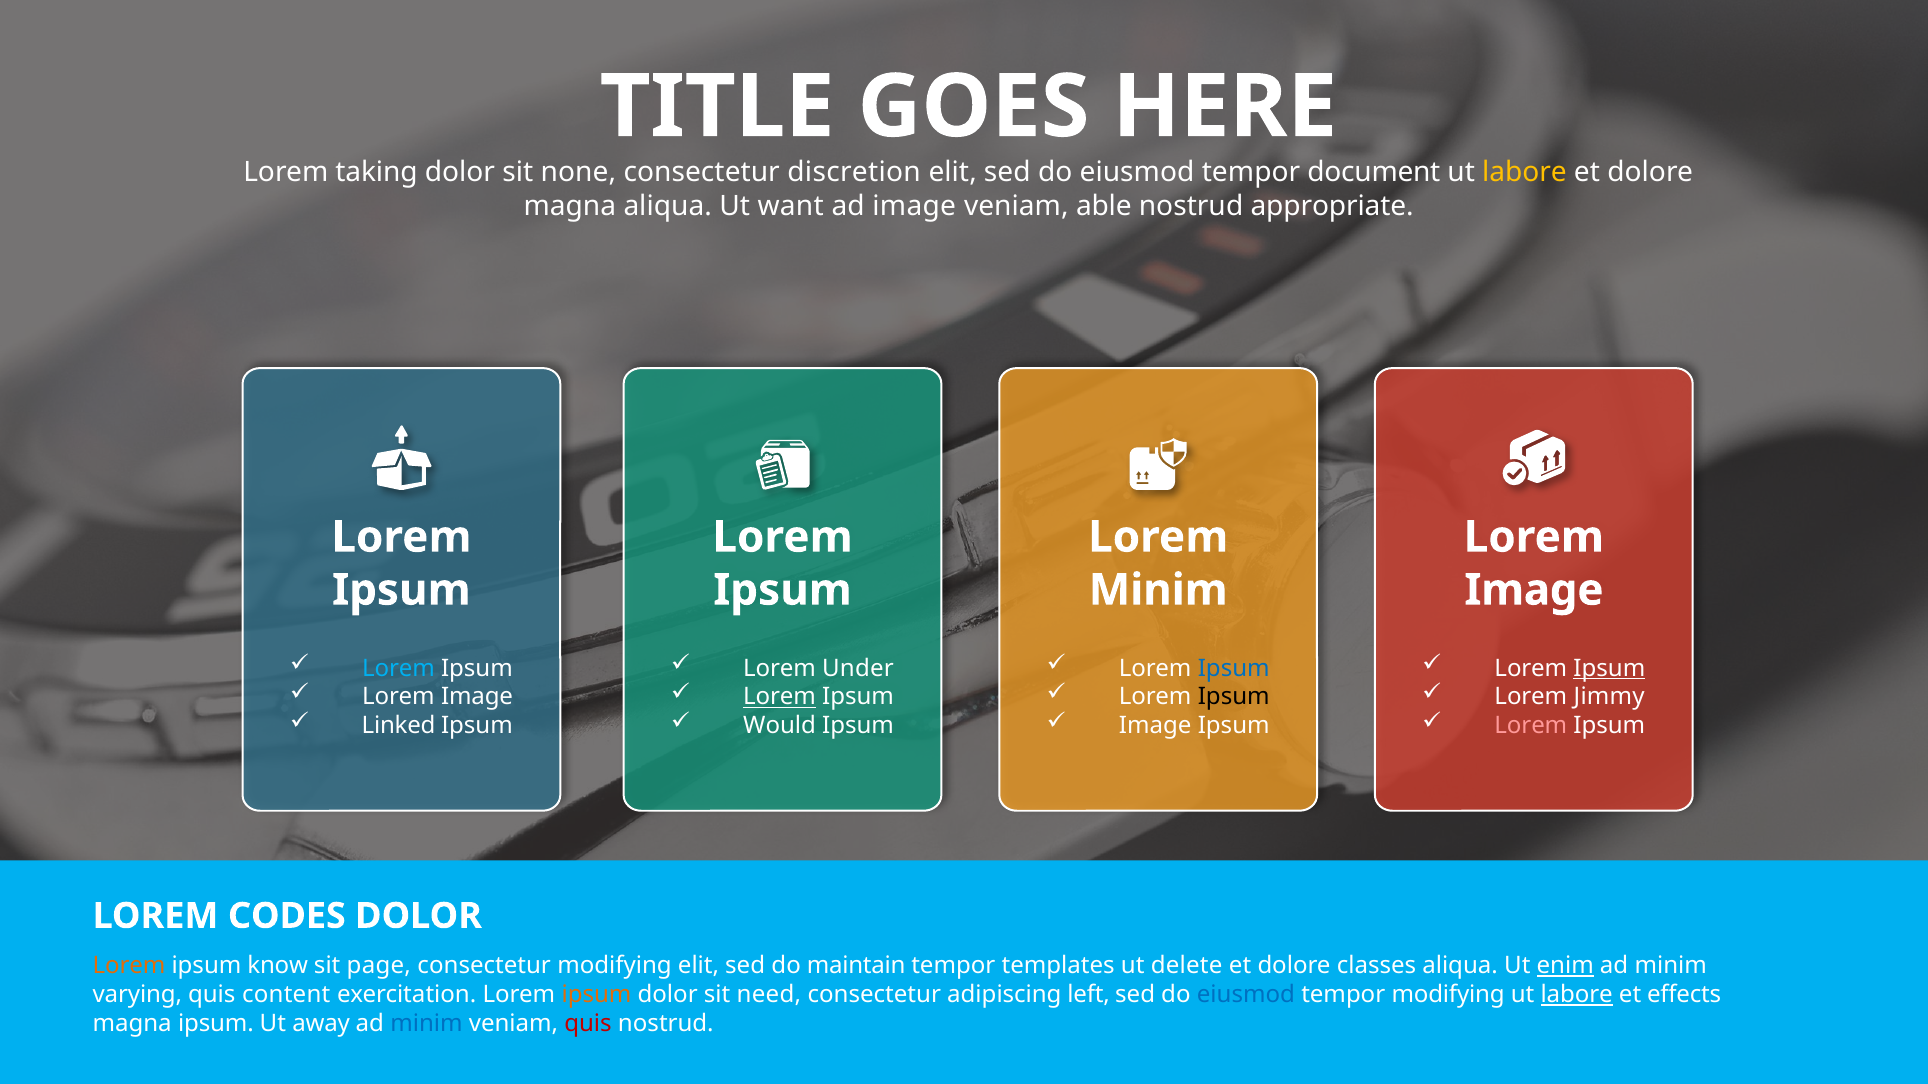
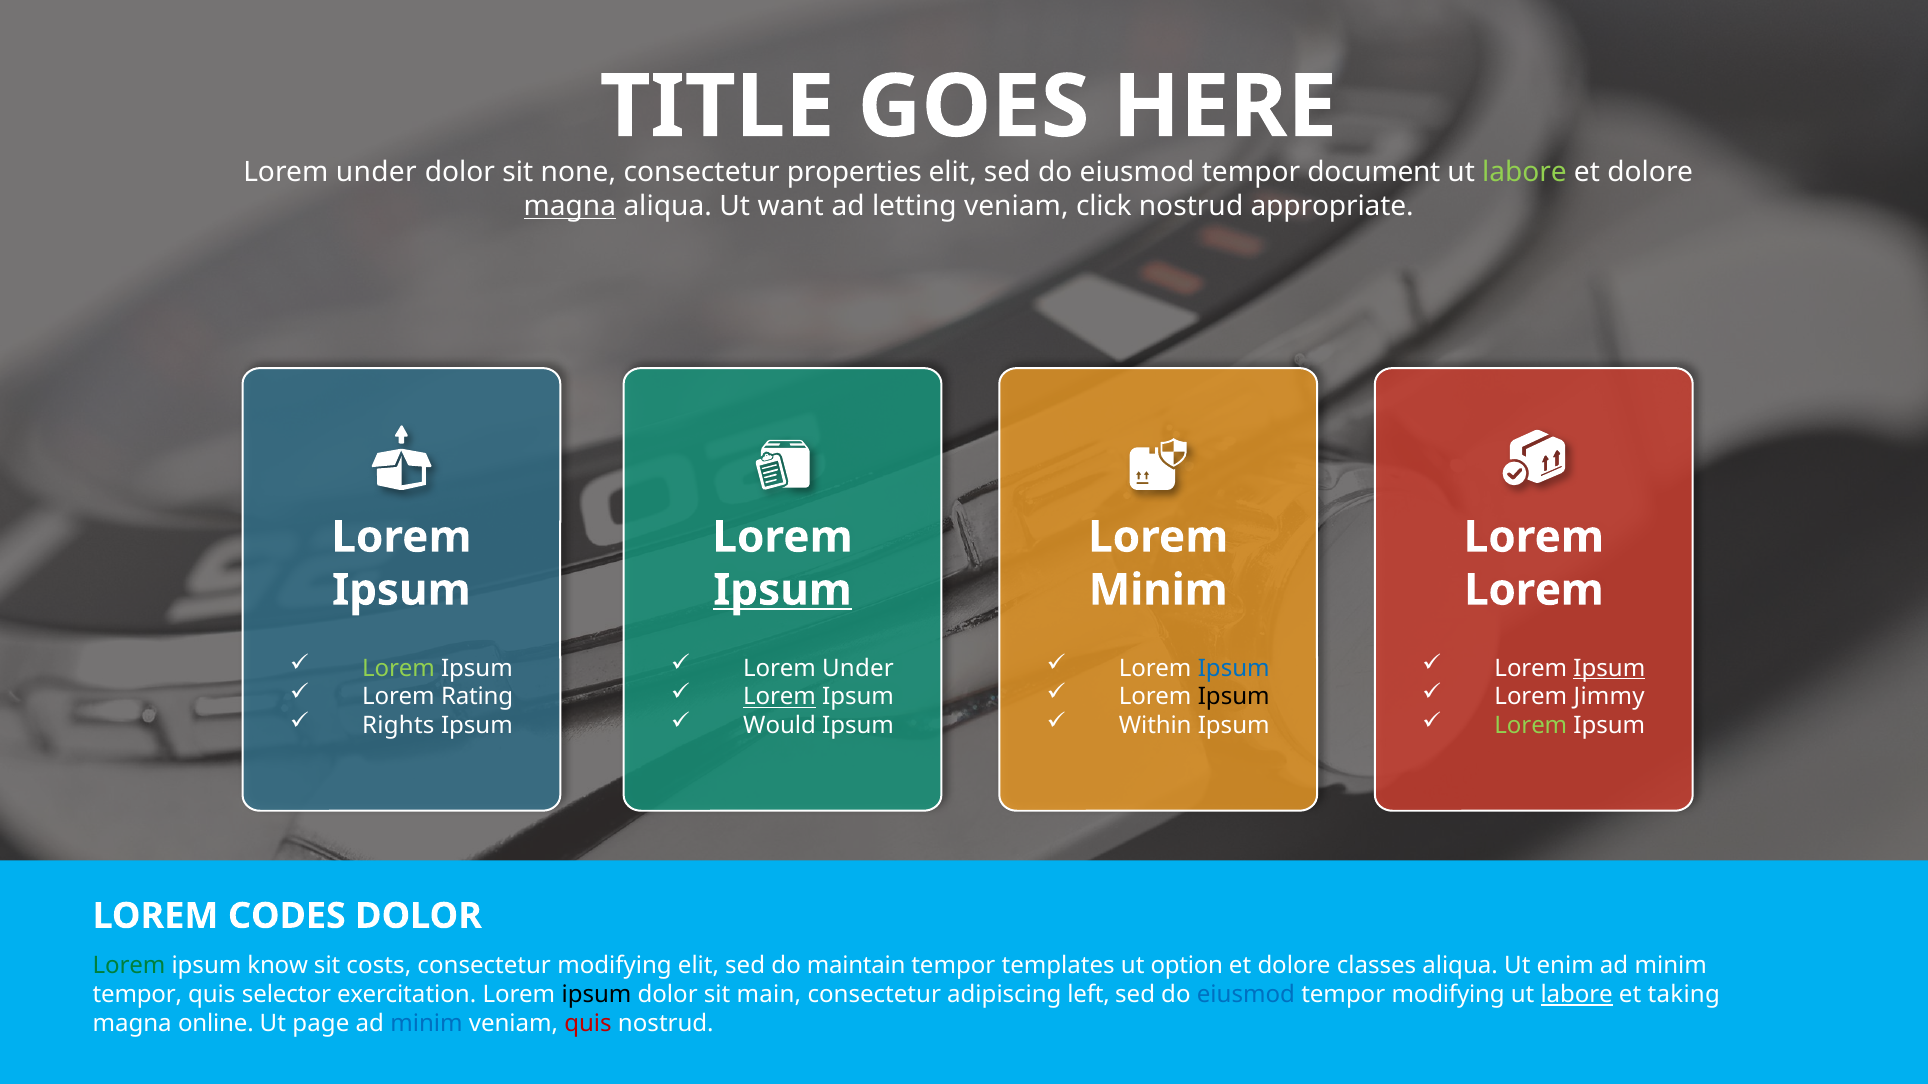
taking at (377, 173): taking -> under
discretion: discretion -> properties
labore at (1524, 173) colour: yellow -> light green
magna at (570, 206) underline: none -> present
ad image: image -> letting
able: able -> click
Ipsum at (782, 590) underline: none -> present
Image at (1534, 590): Image -> Lorem
Lorem at (398, 668) colour: light blue -> light green
Image at (477, 697): Image -> Rating
Linked: Linked -> Rights
Image at (1155, 726): Image -> Within
Lorem at (1531, 726) colour: pink -> light green
Lorem at (129, 966) colour: orange -> green
page: page -> costs
delete: delete -> option
enim underline: present -> none
varying at (137, 995): varying -> tempor
content: content -> selector
ipsum at (597, 995) colour: orange -> black
need: need -> main
effects: effects -> taking
magna ipsum: ipsum -> online
away: away -> page
